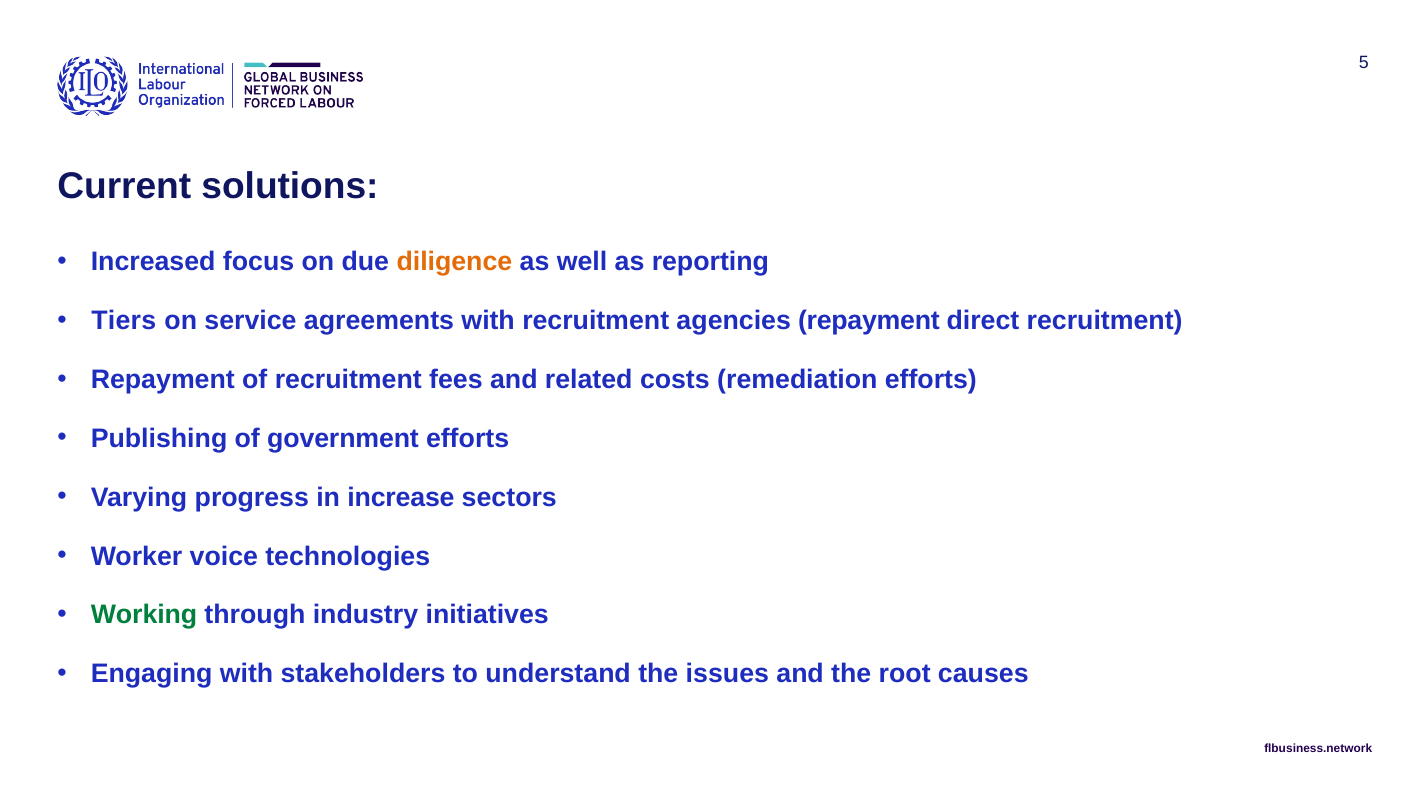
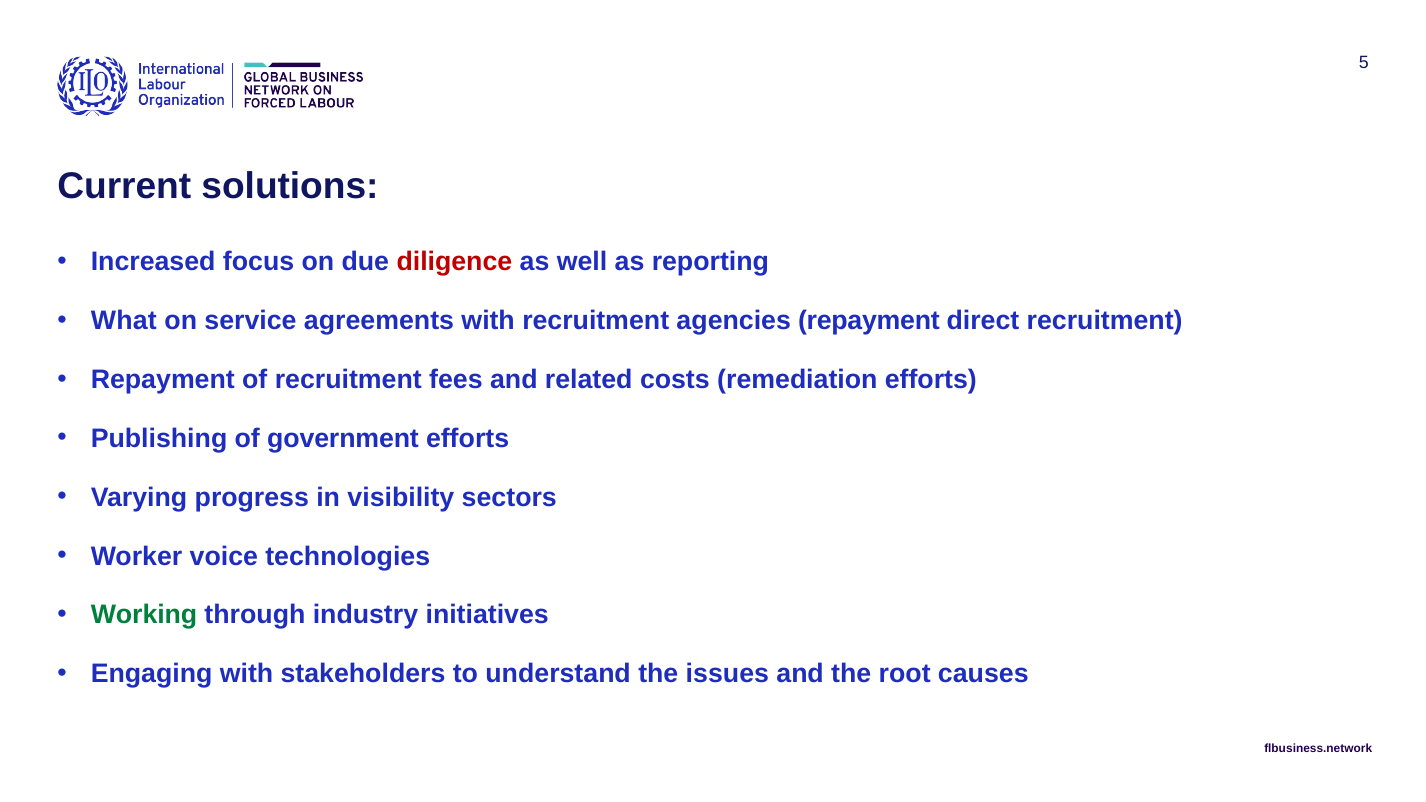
diligence colour: orange -> red
Tiers: Tiers -> What
increase: increase -> visibility
